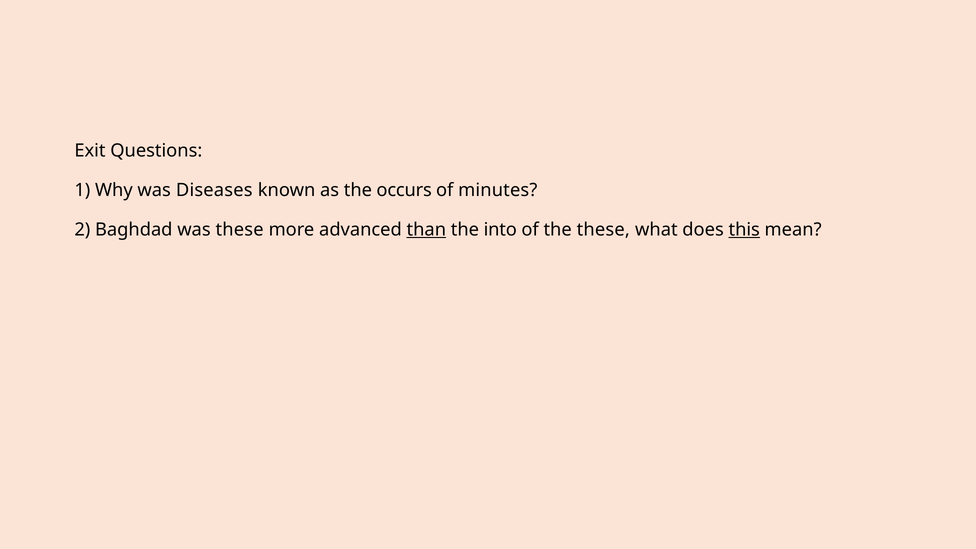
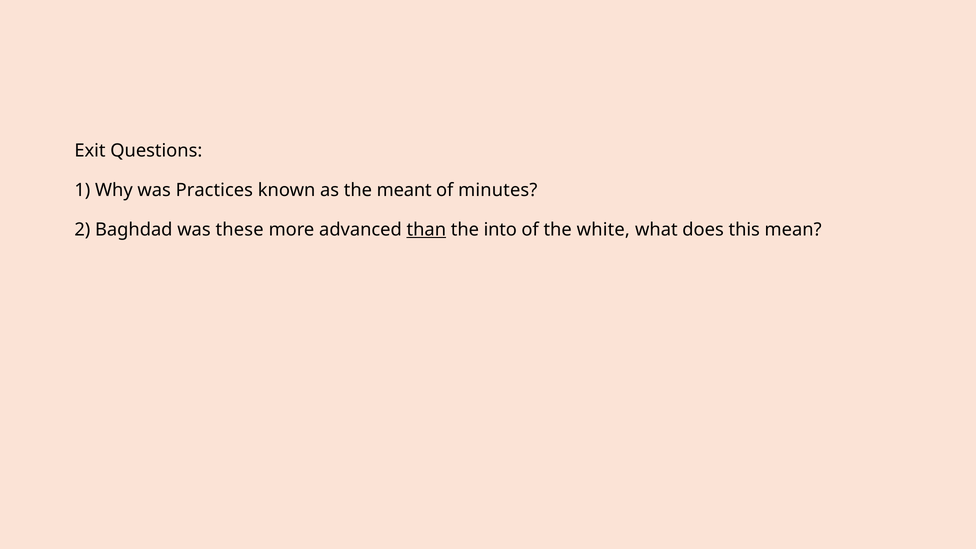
Diseases: Diseases -> Practices
occurs: occurs -> meant
the these: these -> white
this underline: present -> none
